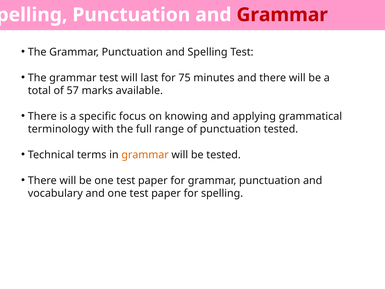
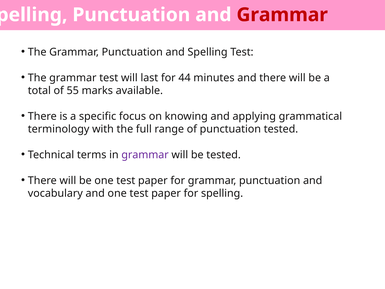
75: 75 -> 44
57: 57 -> 55
grammar at (145, 155) colour: orange -> purple
